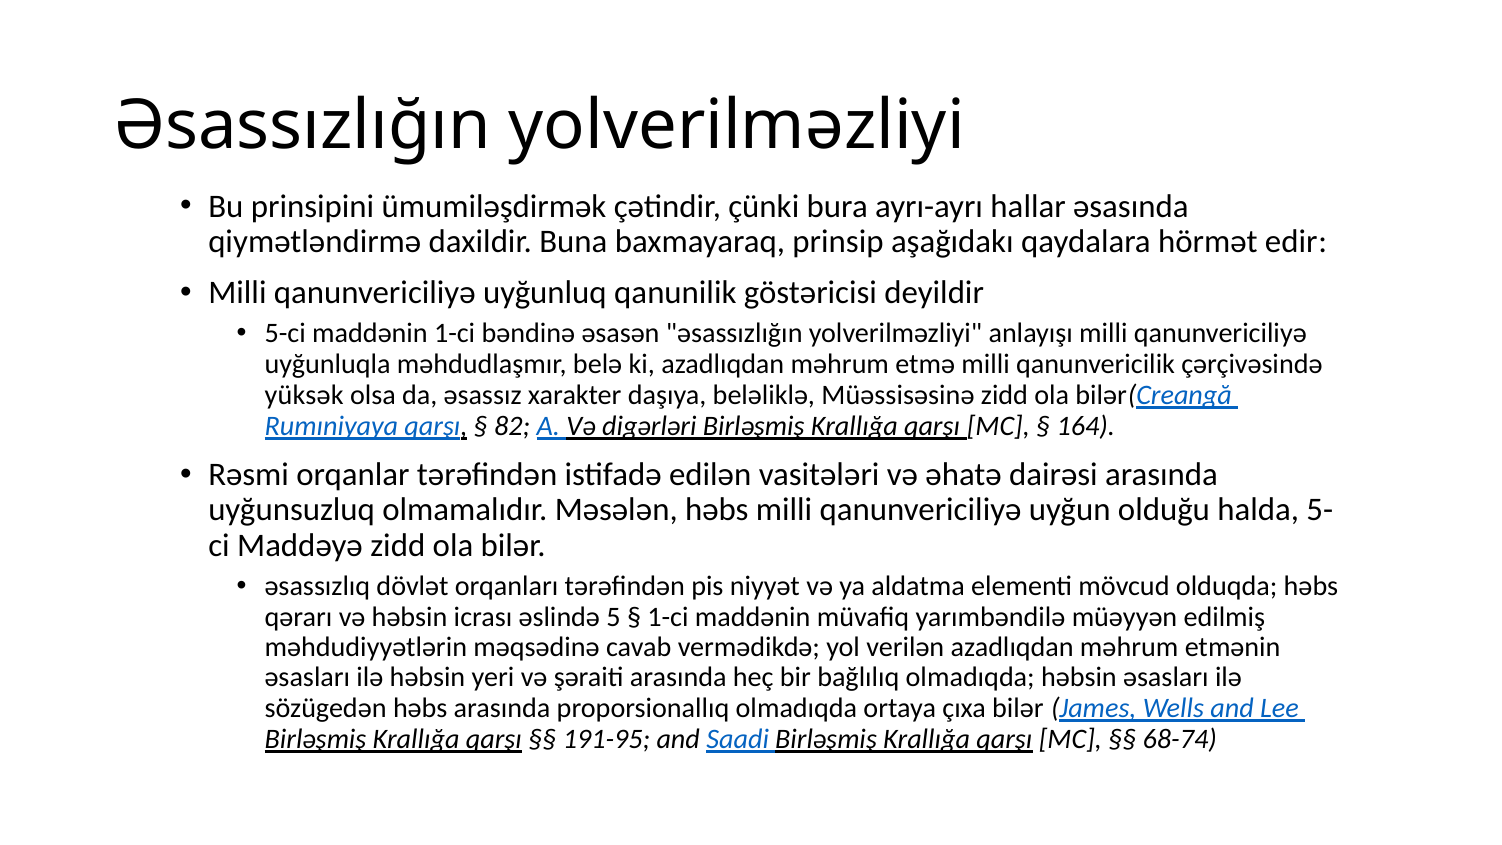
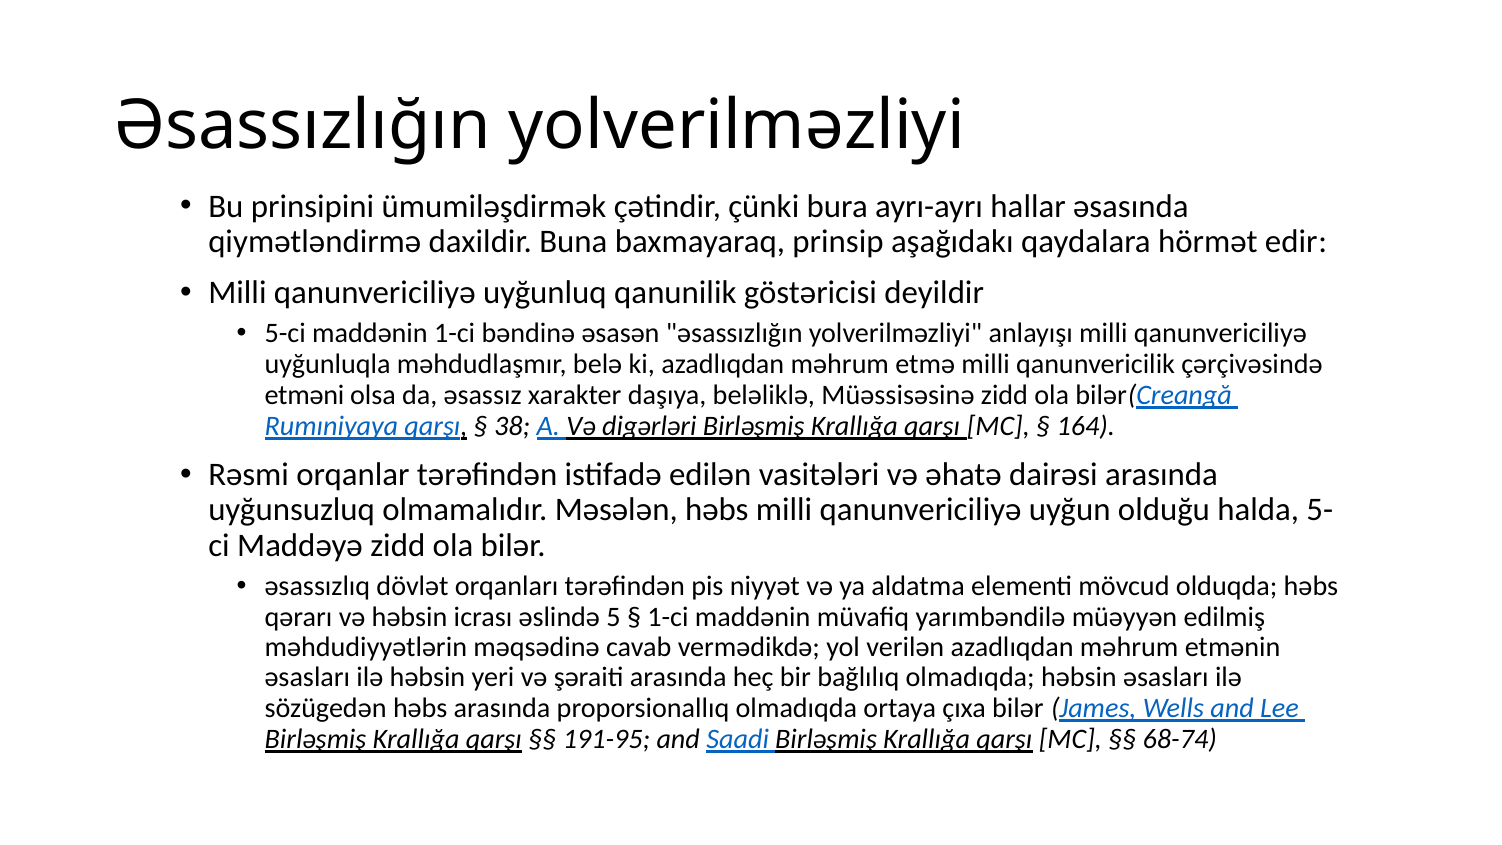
yüksək: yüksək -> etməni
82: 82 -> 38
